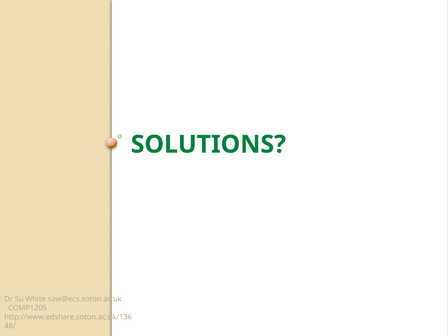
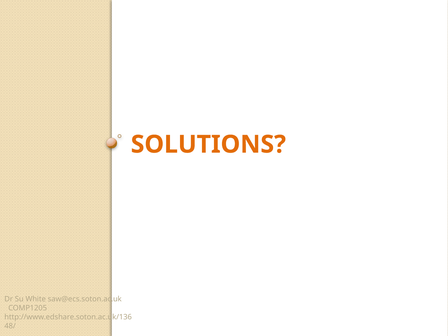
SOLUTIONS colour: green -> orange
